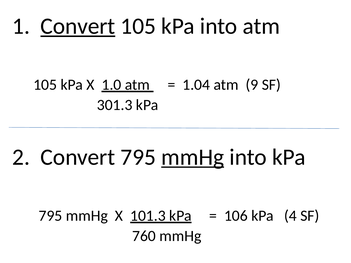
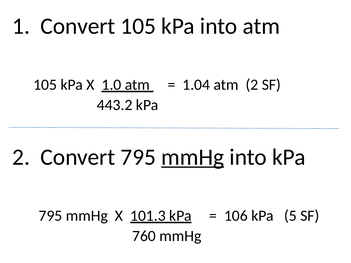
Convert at (78, 26) underline: present -> none
atm 9: 9 -> 2
301.3: 301.3 -> 443.2
4: 4 -> 5
